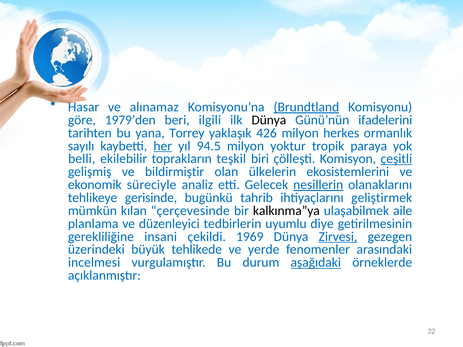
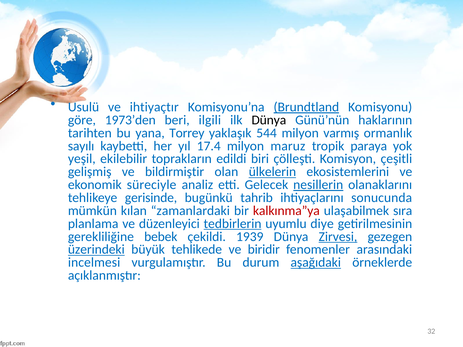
Hasar: Hasar -> Usulü
alınamaz: alınamaz -> ihtiyaçtır
1979’den: 1979’den -> 1973’den
ifadelerini: ifadelerini -> haklarının
426: 426 -> 544
herkes: herkes -> varmış
her underline: present -> none
94.5: 94.5 -> 17.4
yoktur: yoktur -> maruz
belli: belli -> yeşil
teşkil: teşkil -> edildi
çeşitli underline: present -> none
ülkelerin underline: none -> present
geliştirmek: geliştirmek -> sonucunda
çerçevesinde: çerçevesinde -> zamanlardaki
kalkınma”ya colour: black -> red
aile: aile -> sıra
tedbirlerin underline: none -> present
insani: insani -> bebek
1969: 1969 -> 1939
üzerindeki underline: none -> present
yerde: yerde -> biridir
